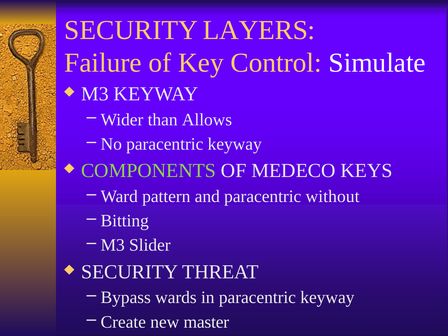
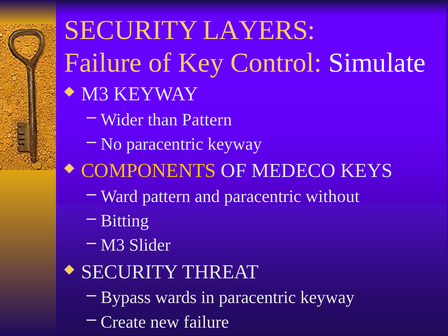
than Allows: Allows -> Pattern
COMPONENTS colour: light green -> yellow
new master: master -> failure
